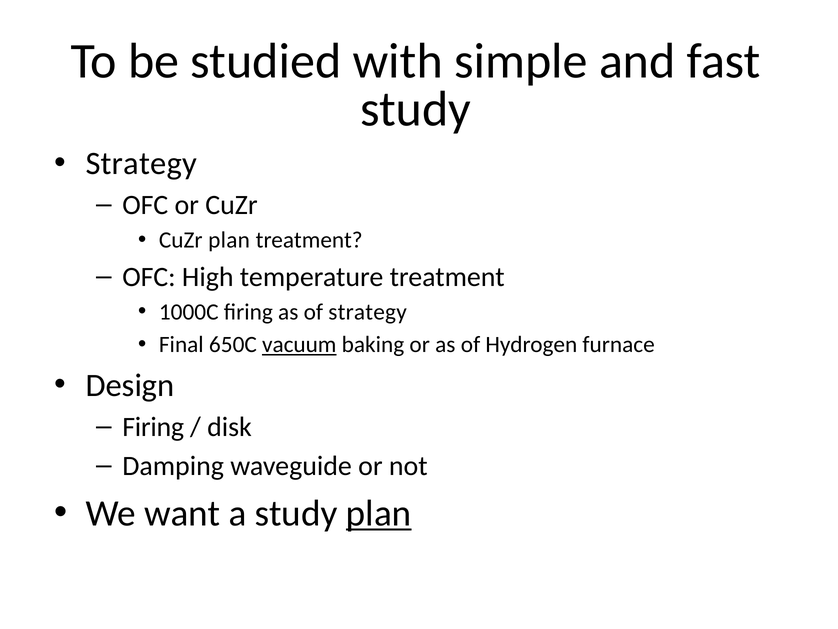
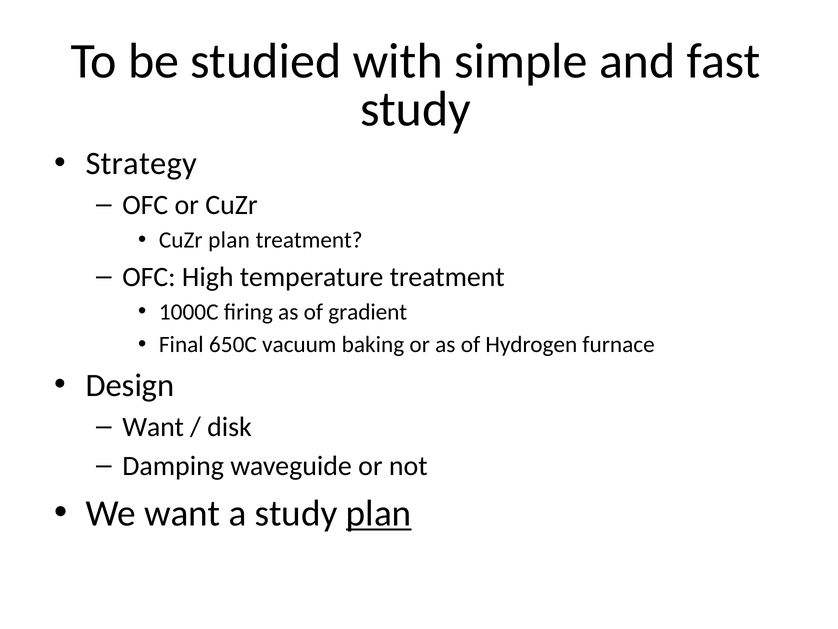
of strategy: strategy -> gradient
vacuum underline: present -> none
Firing at (153, 427): Firing -> Want
